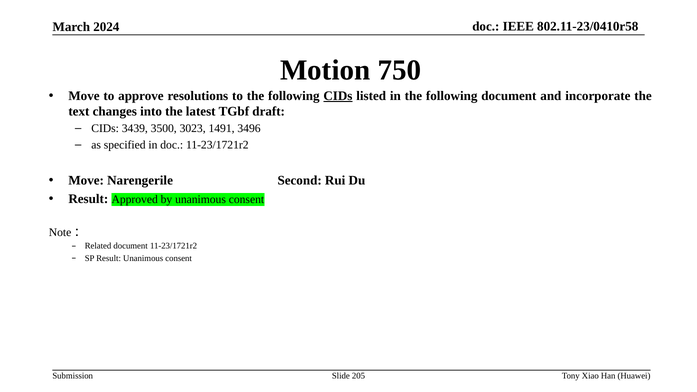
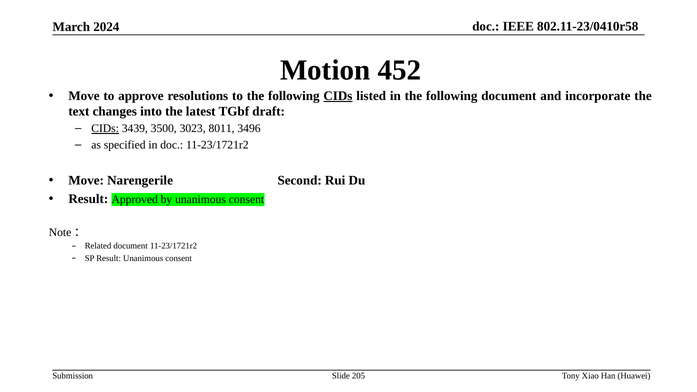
750: 750 -> 452
CIDs at (105, 129) underline: none -> present
1491: 1491 -> 8011
